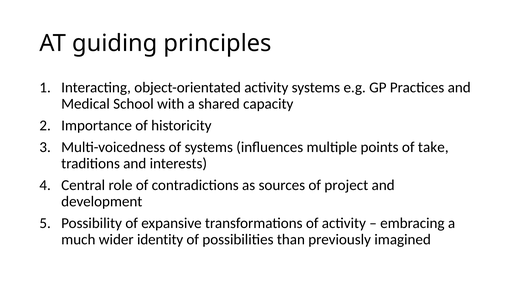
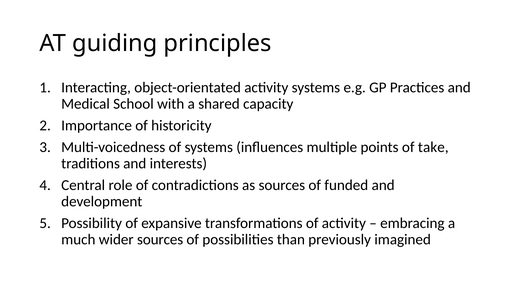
project: project -> funded
wider identity: identity -> sources
